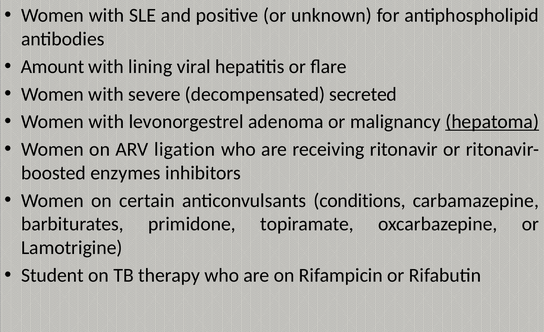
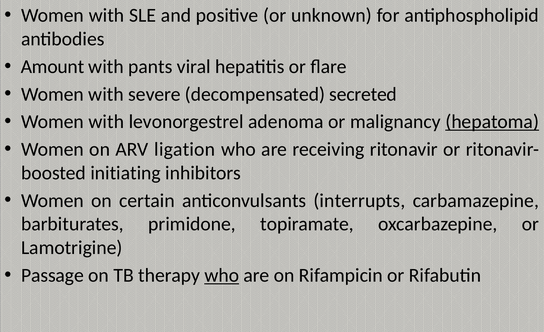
lining: lining -> pants
enzymes: enzymes -> initiating
conditions: conditions -> interrupts
Student: Student -> Passage
who at (222, 275) underline: none -> present
